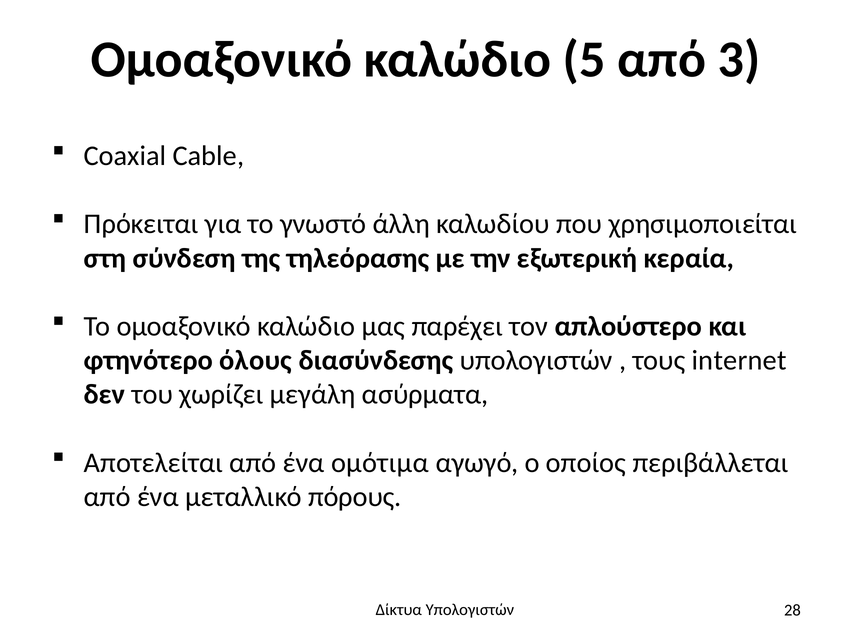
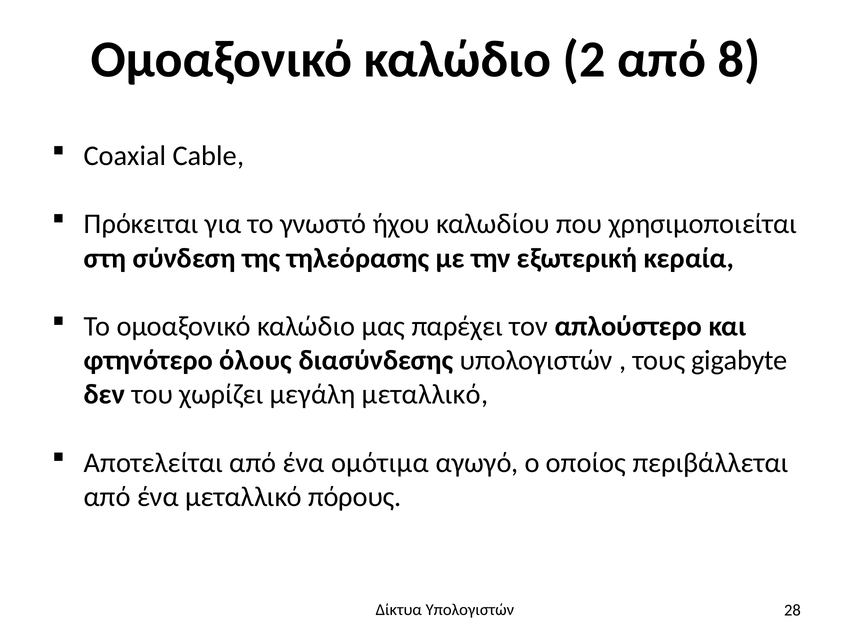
5: 5 -> 2
3: 3 -> 8
άλλη: άλλη -> ήχου
internet: internet -> gigabyte
μεγάλη ασύρματα: ασύρματα -> μεταλλικό
